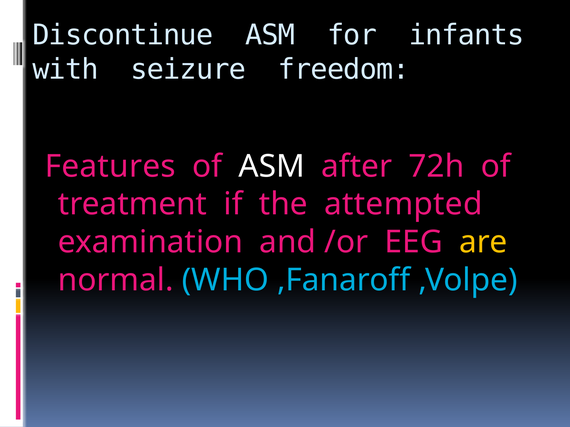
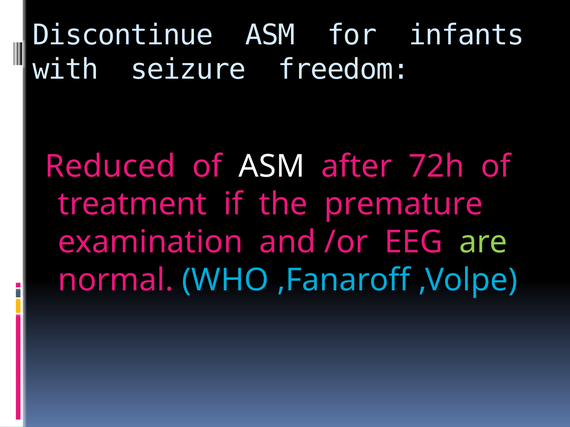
Features: Features -> Reduced
attempted: attempted -> premature
are colour: yellow -> light green
